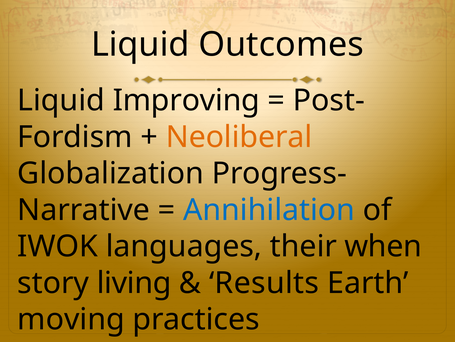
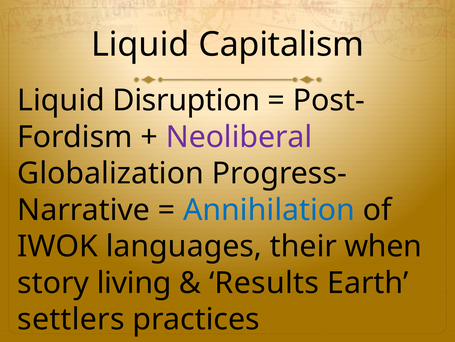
Outcomes: Outcomes -> Capitalism
Improving: Improving -> Disruption
Neoliberal colour: orange -> purple
moving: moving -> settlers
